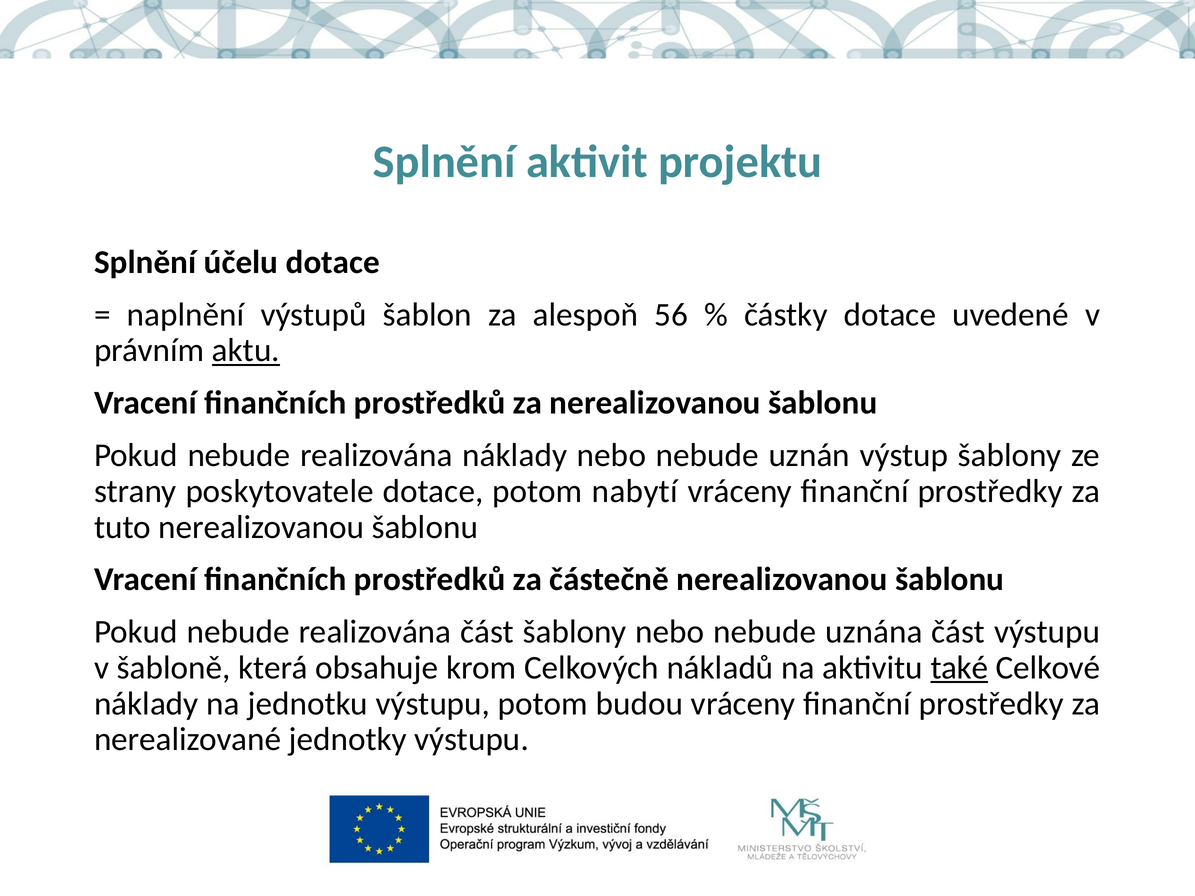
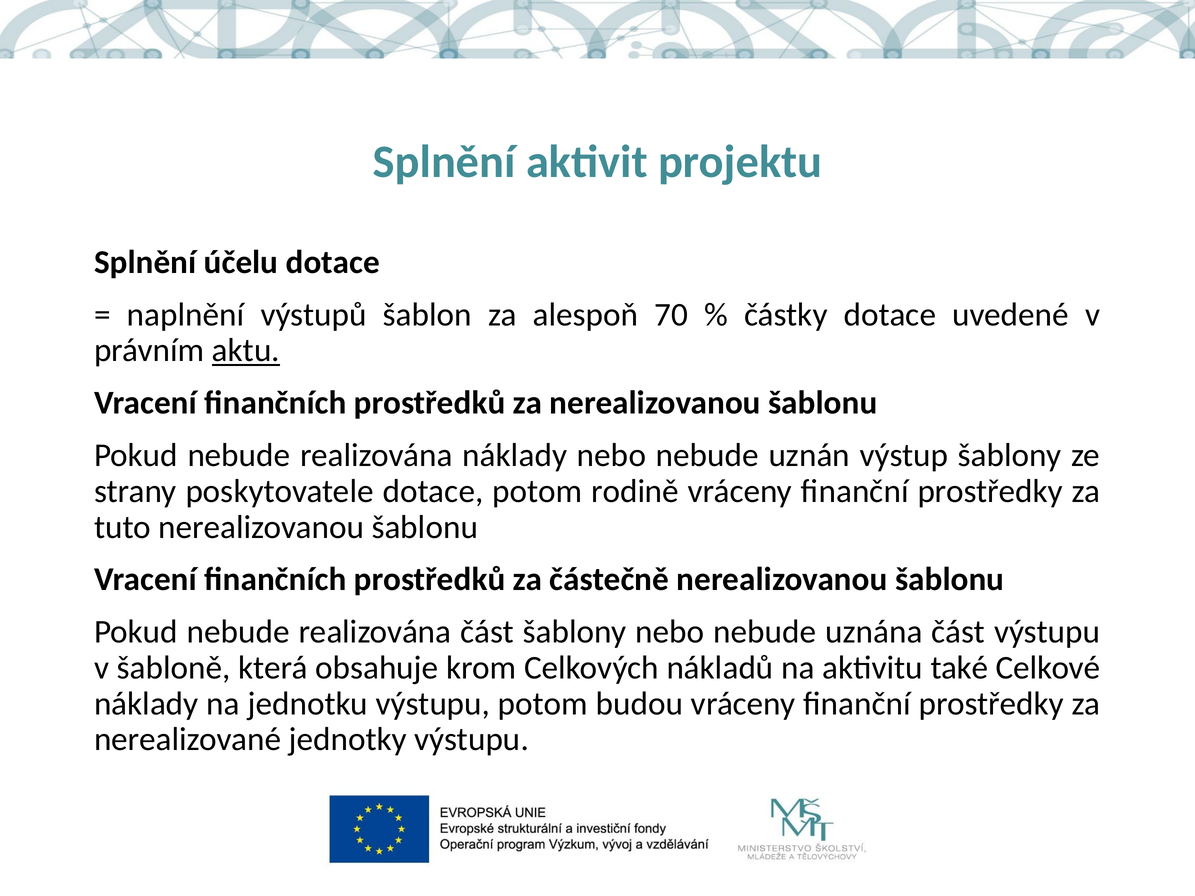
56: 56 -> 70
nabytí: nabytí -> rodině
také underline: present -> none
